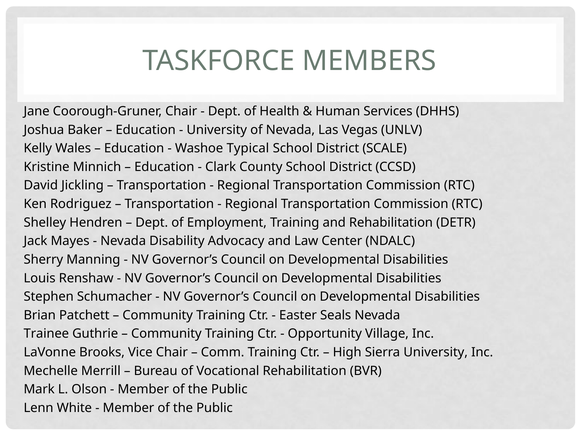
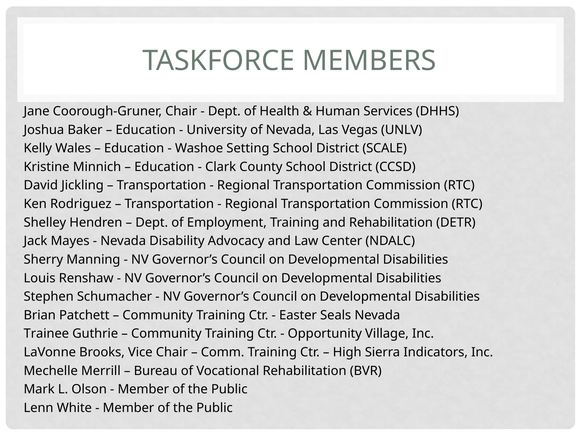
Typical: Typical -> Setting
Sierra University: University -> Indicators
